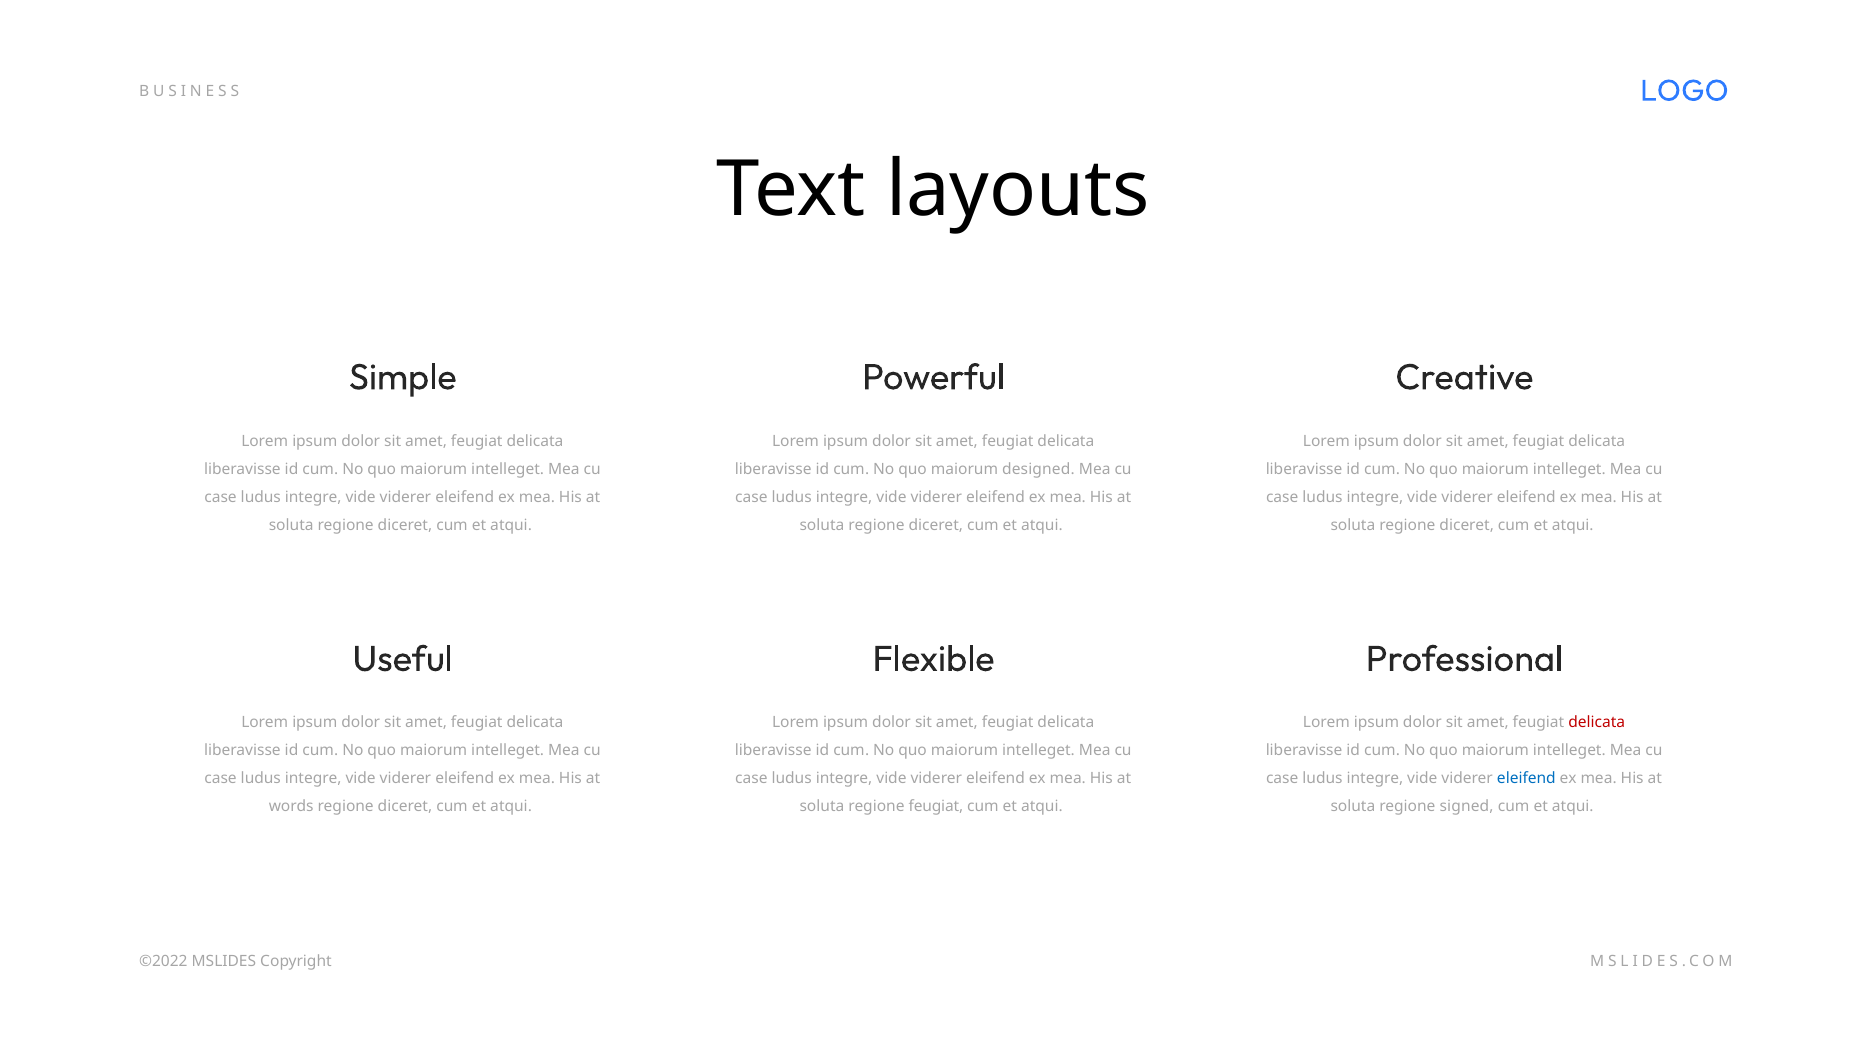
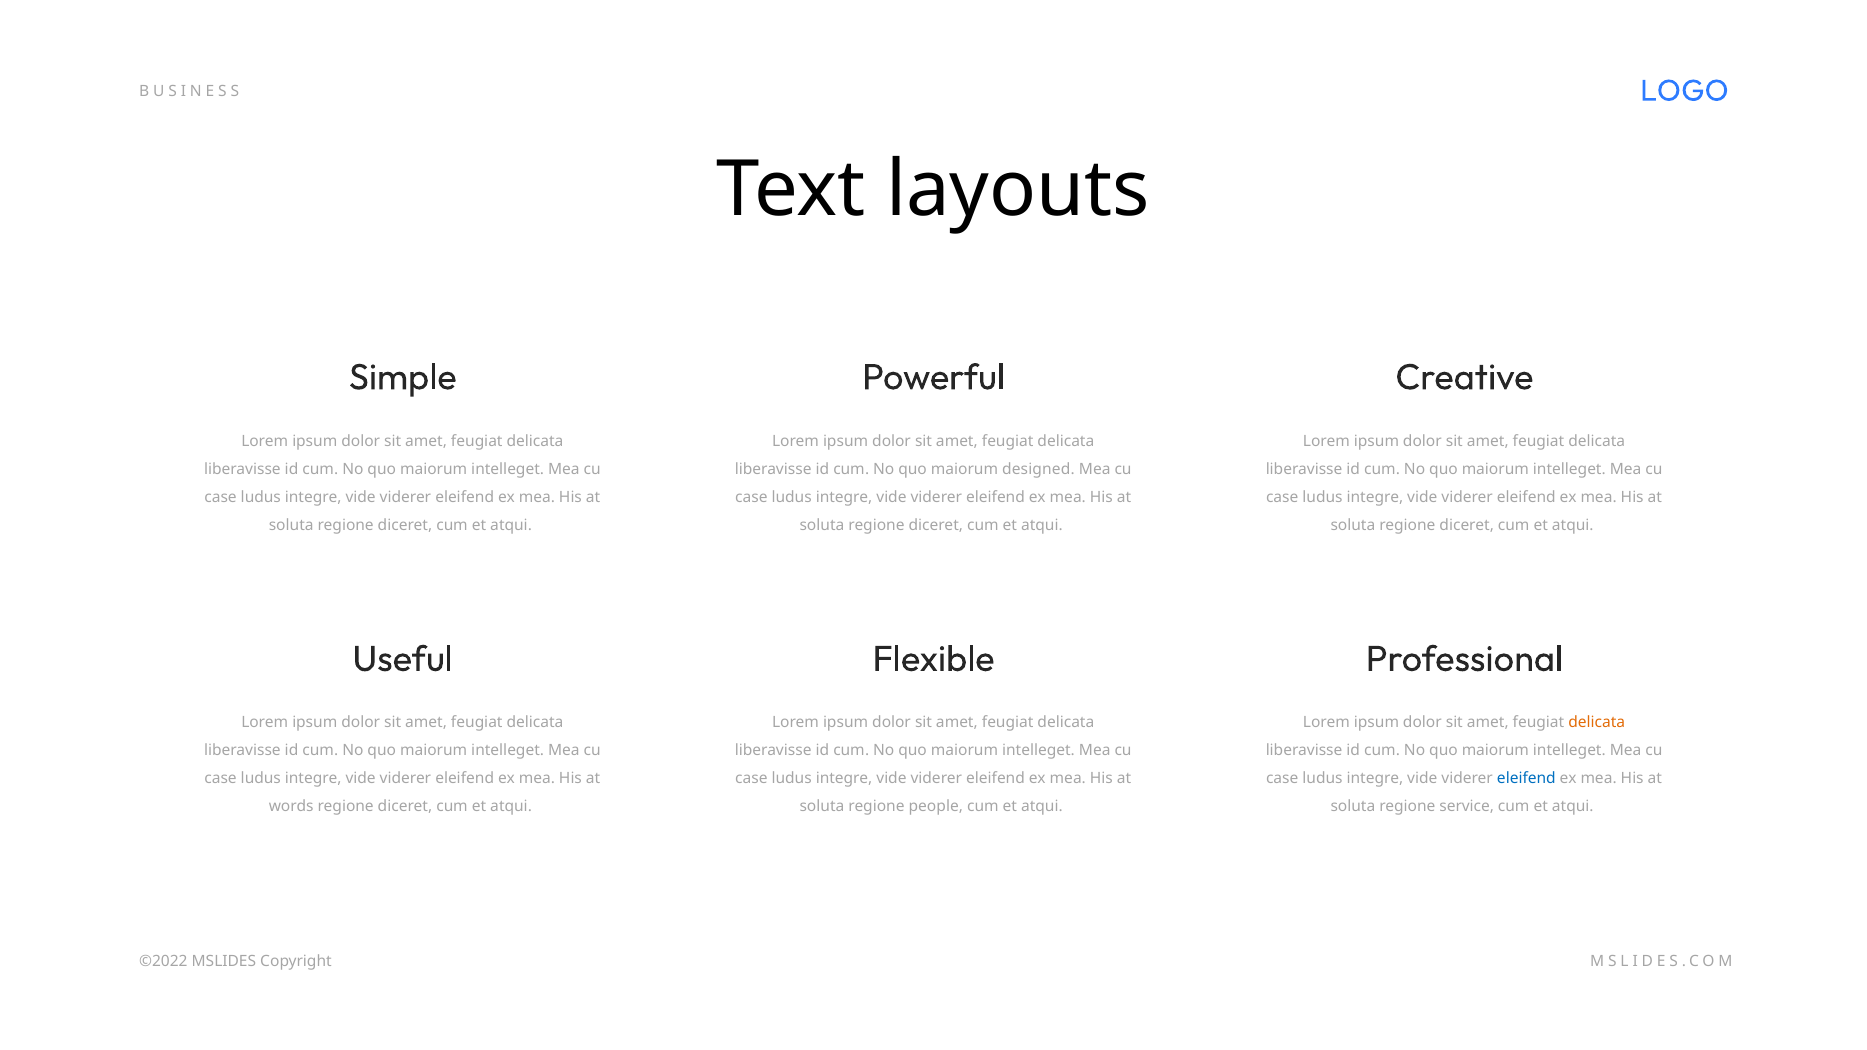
delicata at (1597, 723) colour: red -> orange
regione feugiat: feugiat -> people
signed: signed -> service
